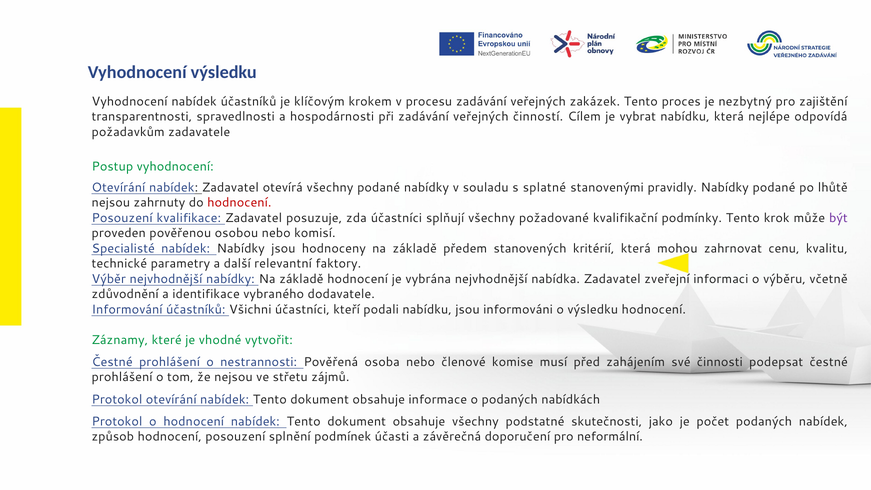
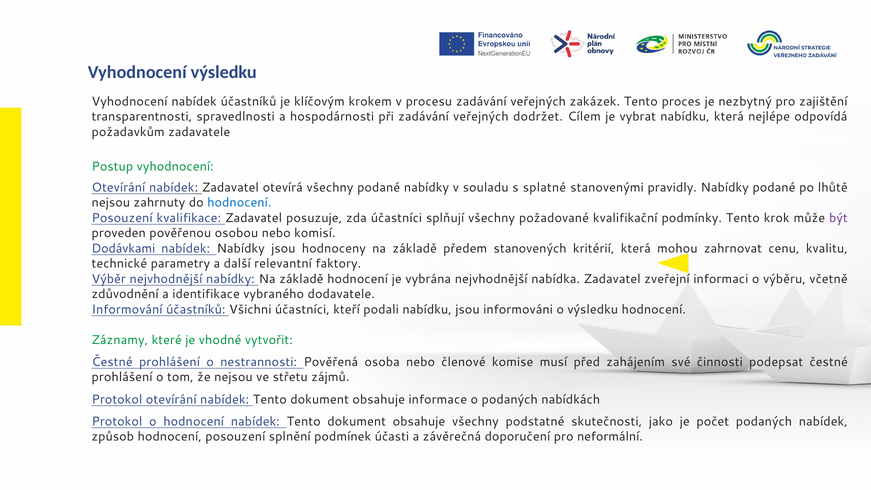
činností: činností -> dodržet
hodnocení at (239, 203) colour: red -> blue
Specialisté: Specialisté -> Dodávkami
